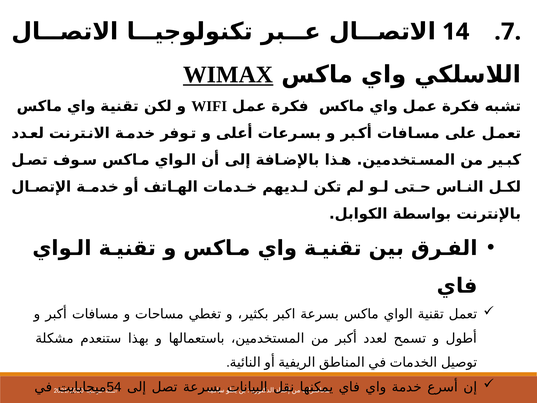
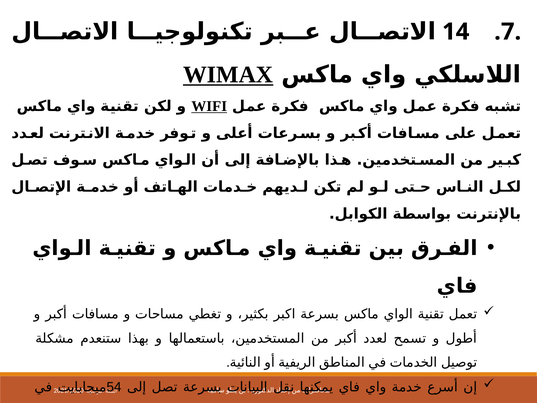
WIFI underline: none -> present
